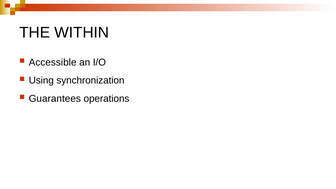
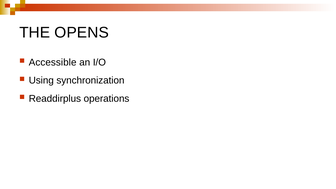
WITHIN: WITHIN -> OPENS
Guarantees: Guarantees -> Readdirplus
